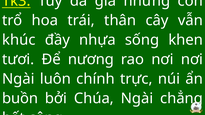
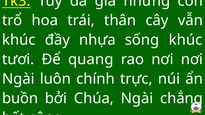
sống khen: khen -> khúc
nương: nương -> quang
